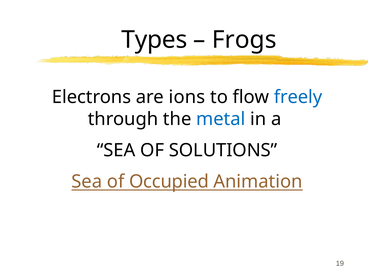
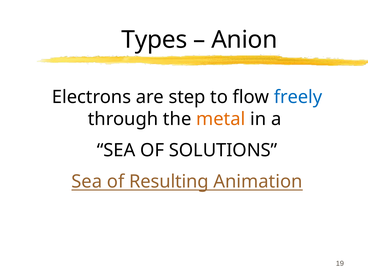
Frogs: Frogs -> Anion
ions: ions -> step
metal colour: blue -> orange
Occupied: Occupied -> Resulting
